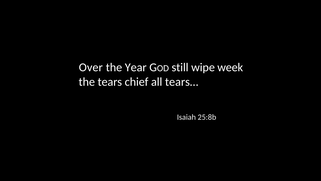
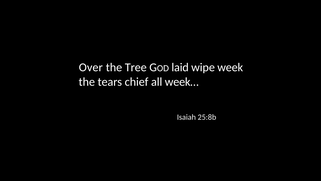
Year: Year -> Tree
still: still -> laid
tears…: tears… -> week…
